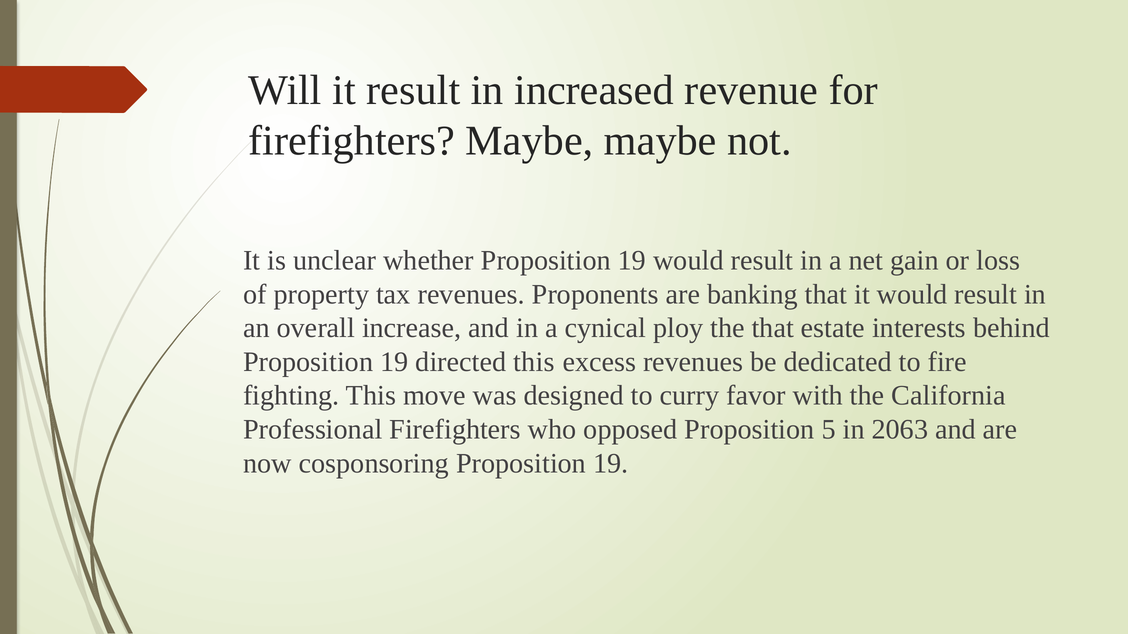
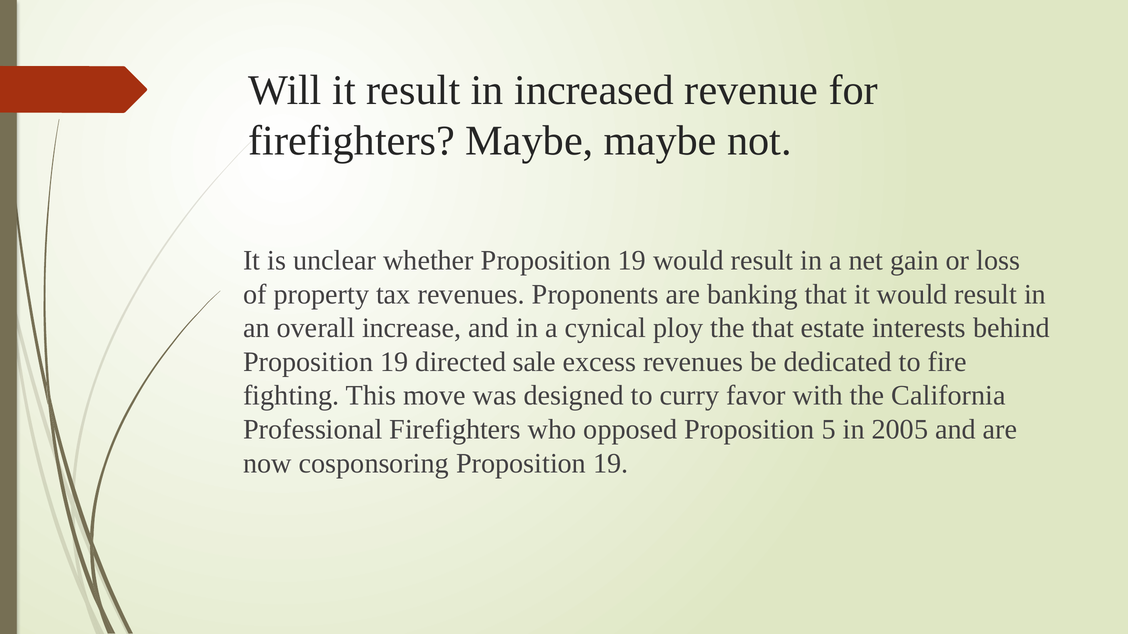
directed this: this -> sale
2063: 2063 -> 2005
